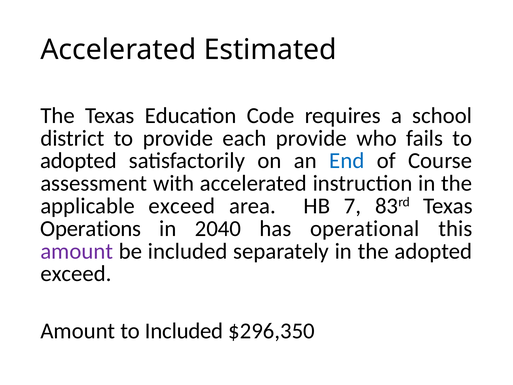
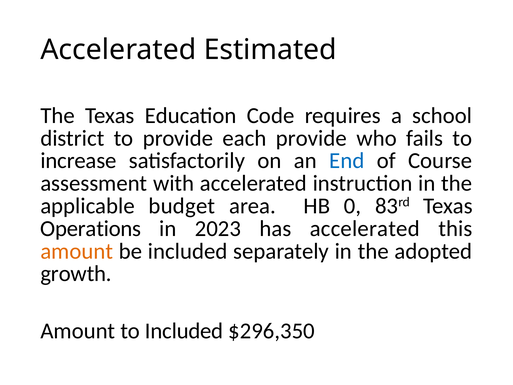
adopted at (78, 161): adopted -> increase
applicable exceed: exceed -> budget
7: 7 -> 0
2040: 2040 -> 2023
has operational: operational -> accelerated
amount at (77, 251) colour: purple -> orange
exceed at (76, 274): exceed -> growth
